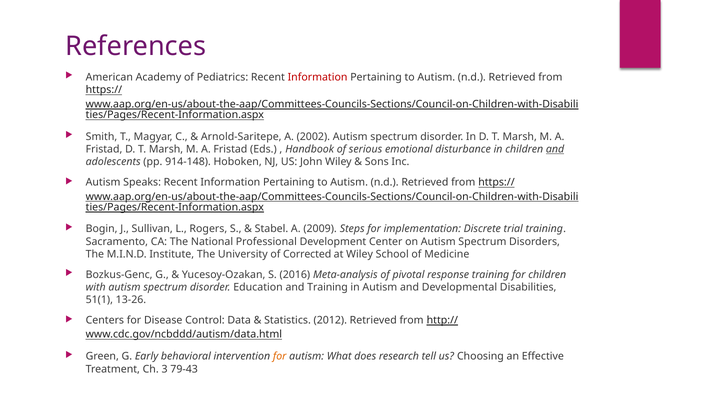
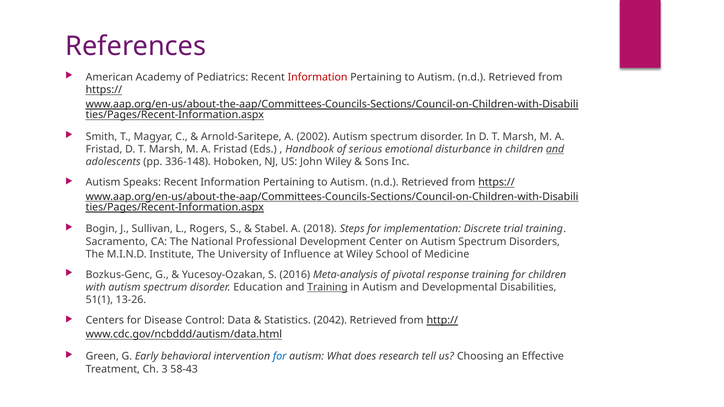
914-148: 914-148 -> 336-148
2009: 2009 -> 2018
Corrected: Corrected -> Influence
Training at (328, 287) underline: none -> present
2012: 2012 -> 2042
for at (280, 357) colour: orange -> blue
79-43: 79-43 -> 58-43
